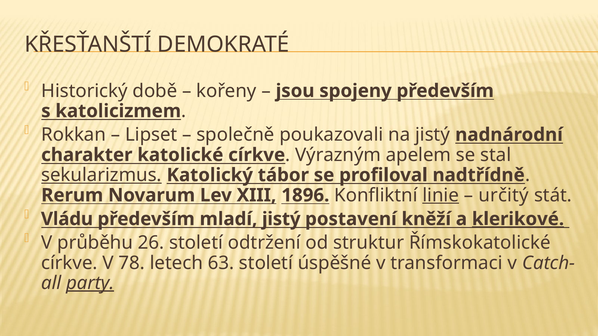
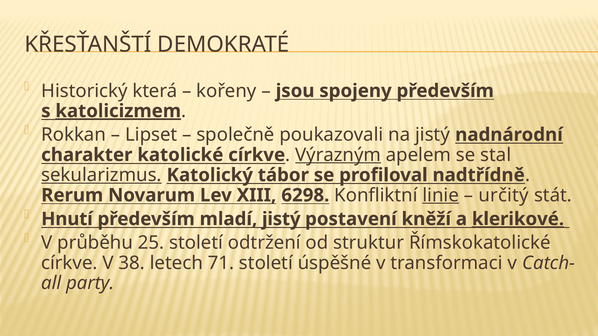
době: době -> která
katolicizmem underline: none -> present
Výrazným underline: none -> present
1896: 1896 -> 6298
Vládu: Vládu -> Hnutí
26: 26 -> 25
78: 78 -> 38
63: 63 -> 71
party underline: present -> none
